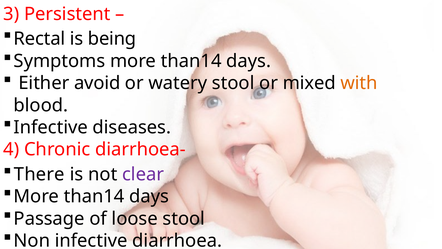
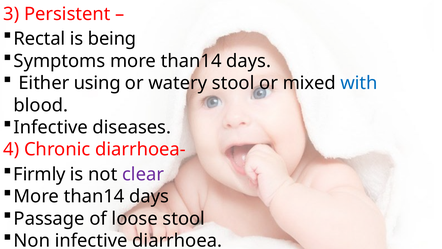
avoid: avoid -> using
with colour: orange -> blue
There: There -> Firmly
